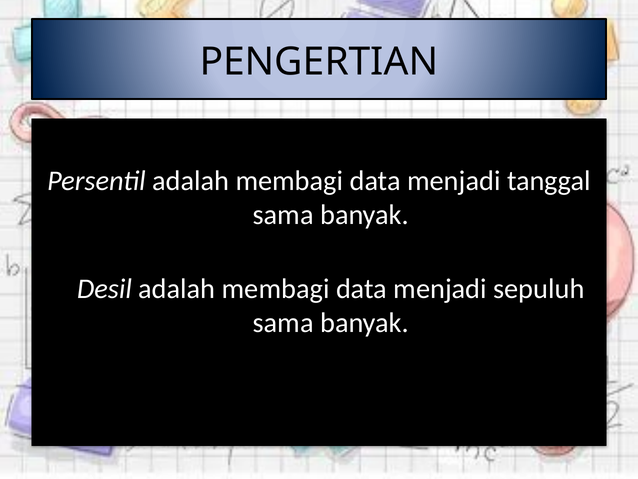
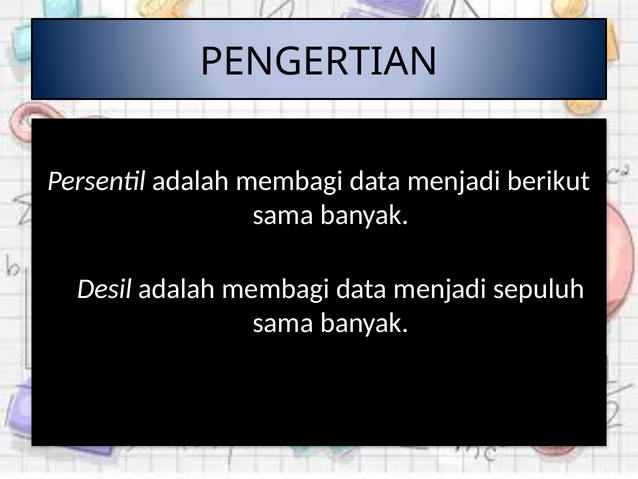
tanggal: tanggal -> berikut
